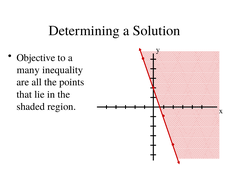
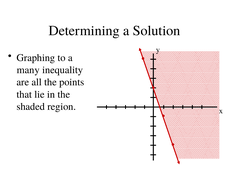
Objective: Objective -> Graphing
